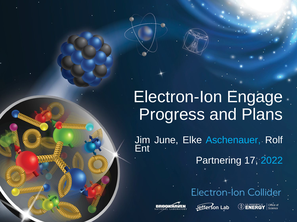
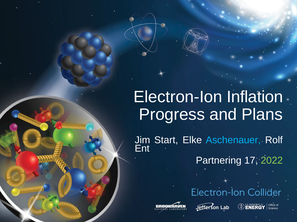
Engage: Engage -> Inflation
June: June -> Start
2022 colour: light blue -> light green
